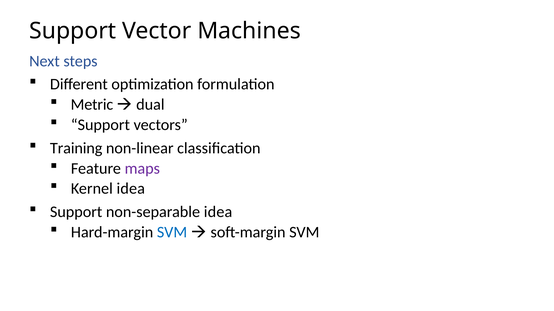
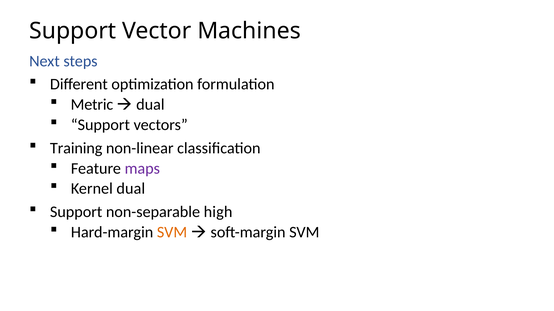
Kernel idea: idea -> dual
non-separable idea: idea -> high
SVM at (172, 233) colour: blue -> orange
